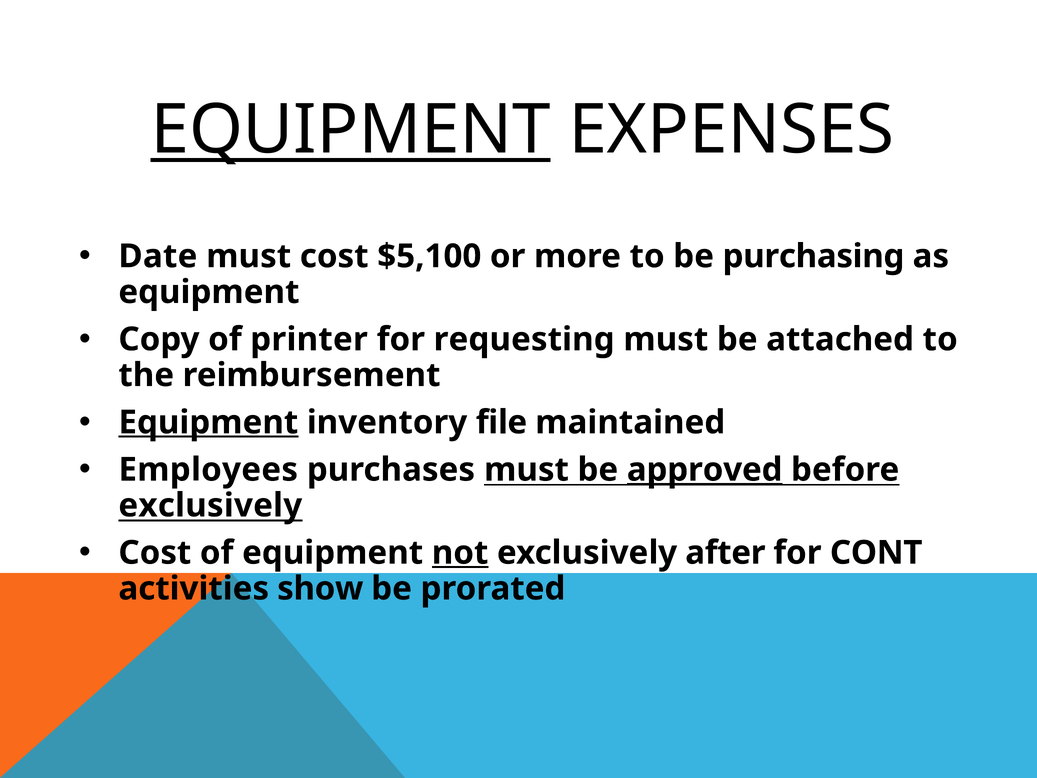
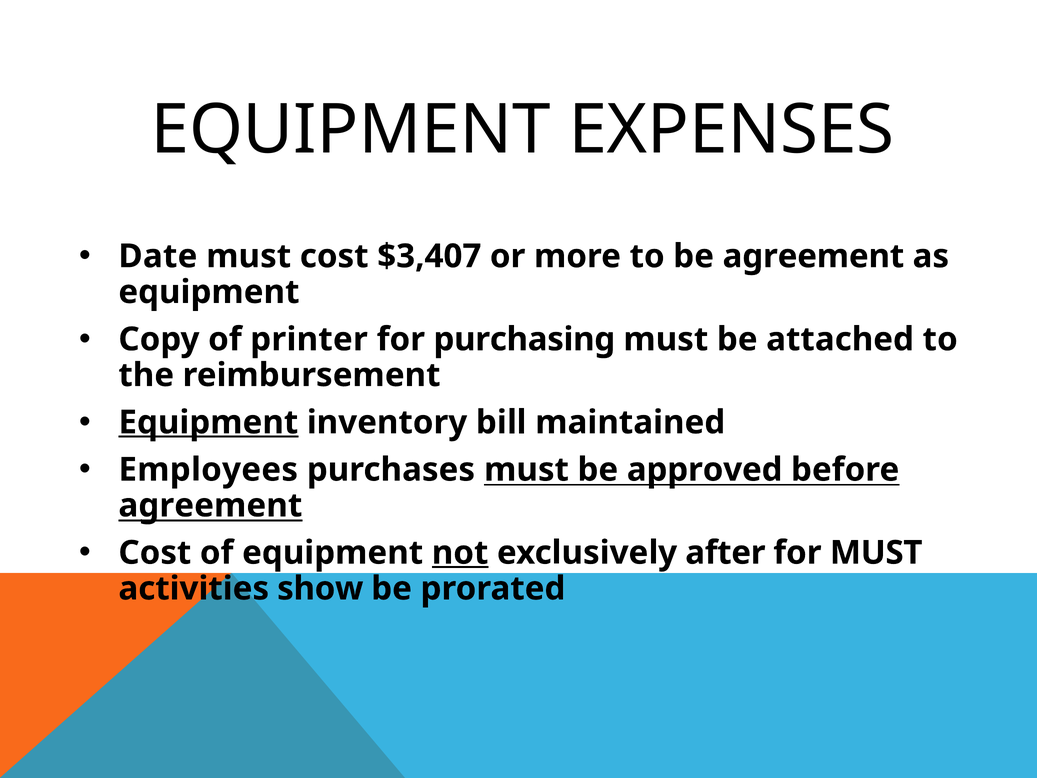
EQUIPMENT at (351, 130) underline: present -> none
$5,100: $5,100 -> $3,407
be purchasing: purchasing -> agreement
requesting: requesting -> purchasing
file: file -> bill
approved underline: present -> none
exclusively at (210, 505): exclusively -> agreement
for CONT: CONT -> MUST
